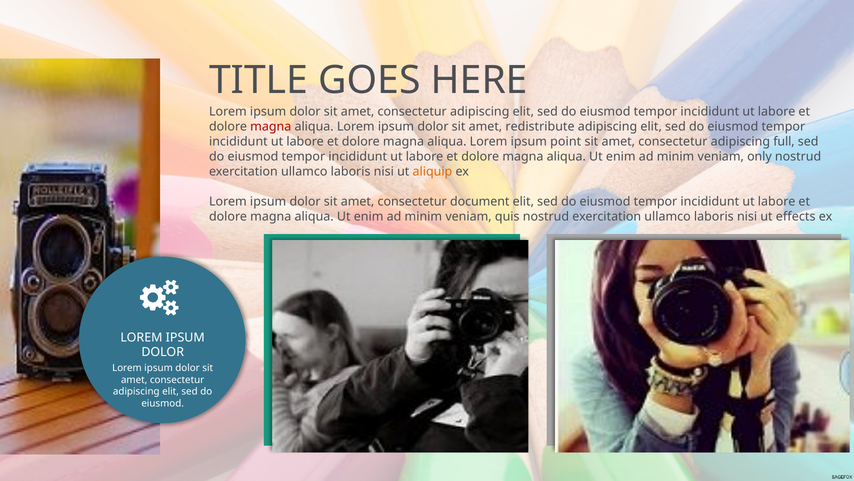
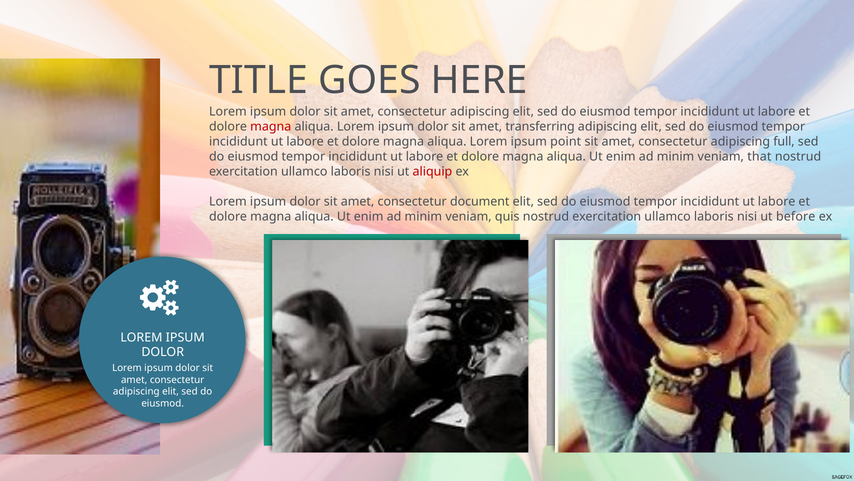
redistribute: redistribute -> transferring
only: only -> that
aliquip colour: orange -> red
effects: effects -> before
